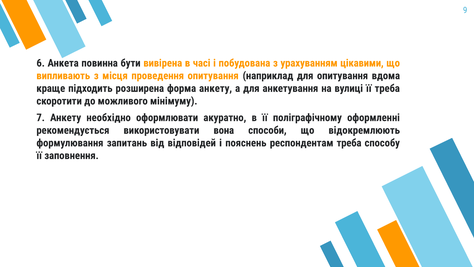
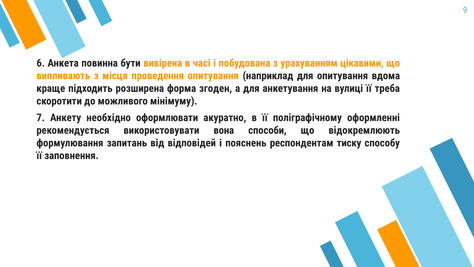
форма анкету: анкету -> згоден
респондентам треба: треба -> тиску
